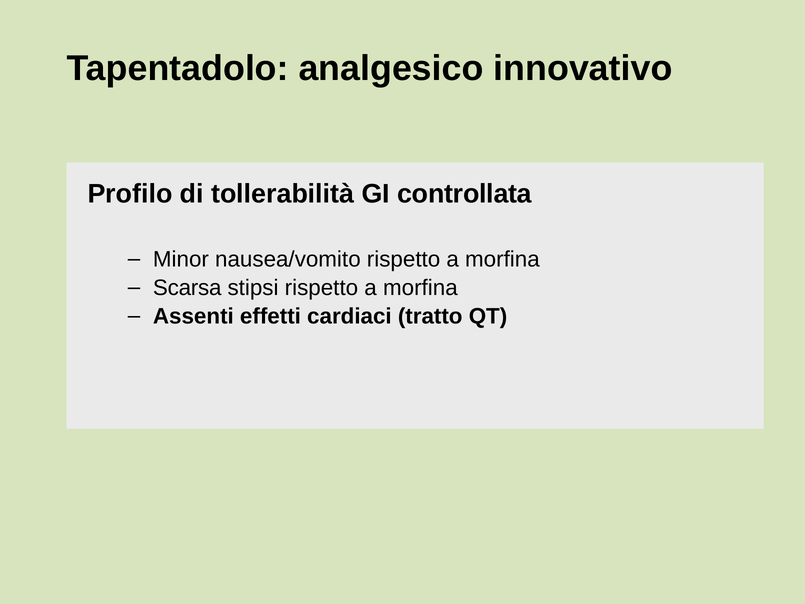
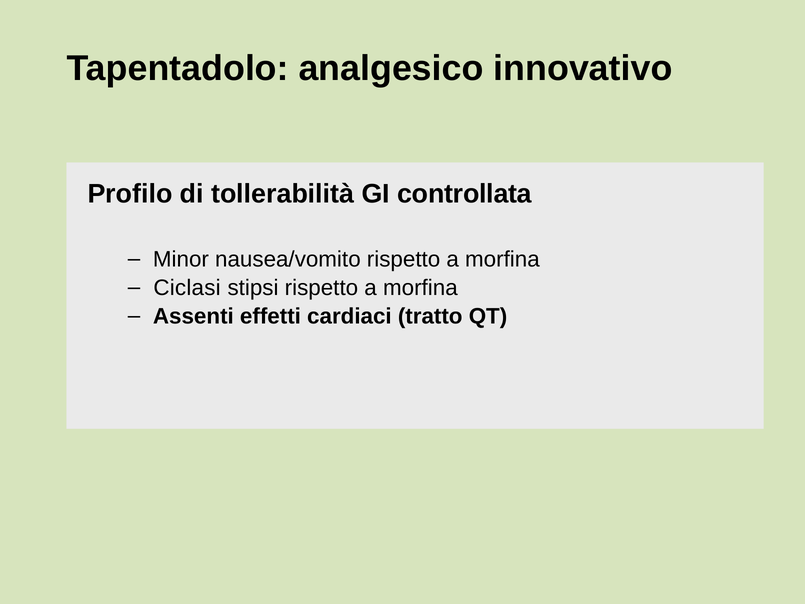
Scarsa: Scarsa -> Ciclasi
